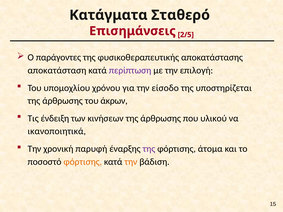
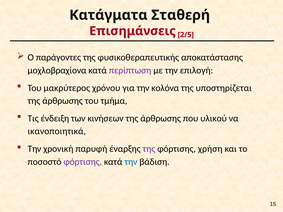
Σταθερό: Σταθερό -> Σταθερή
αποκατάσταση: αποκατάσταση -> μοχλοβραχίονα
υπομοχλίου: υπομοχλίου -> μακρύτερος
είσοδο: είσοδο -> κολόνα
άκρων: άκρων -> τμήμα
άτομα: άτομα -> χρήση
φόρτισης at (83, 162) colour: orange -> purple
την at (131, 162) colour: orange -> blue
